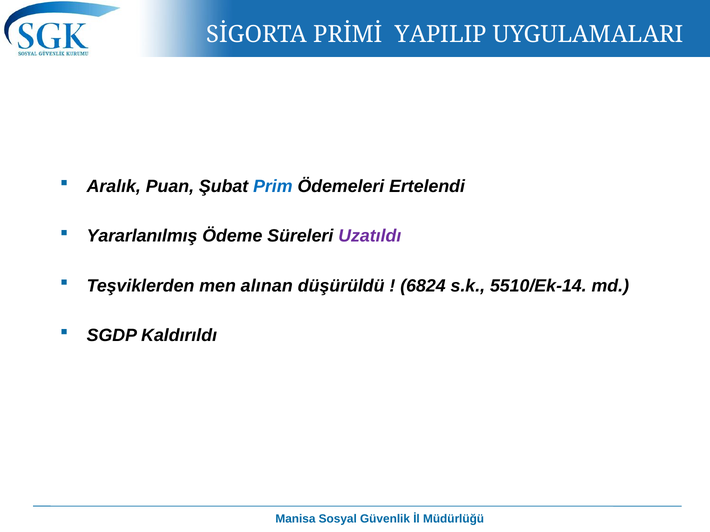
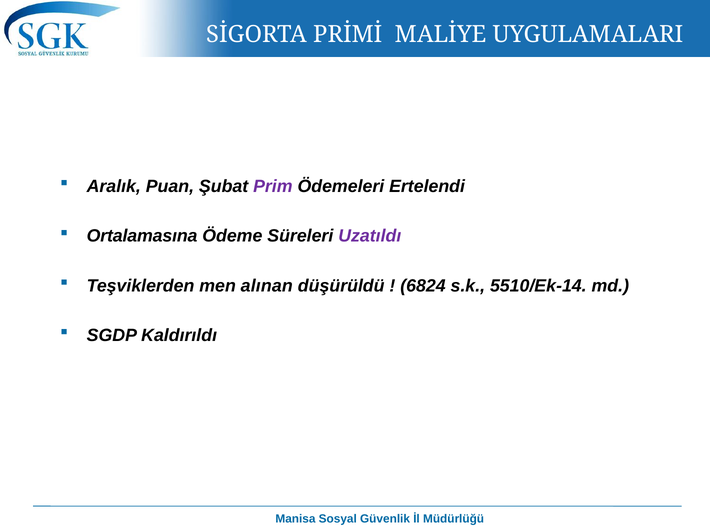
YAPILIP: YAPILIP -> MALİYE
Prim colour: blue -> purple
Yararlanılmış: Yararlanılmış -> Ortalamasına
